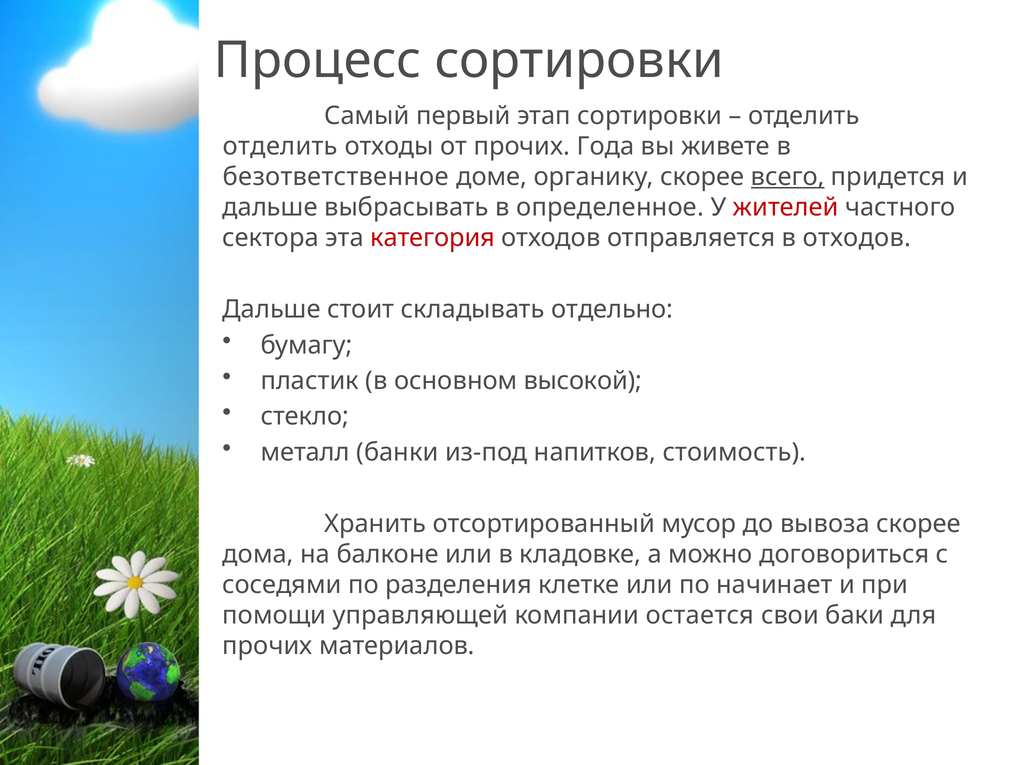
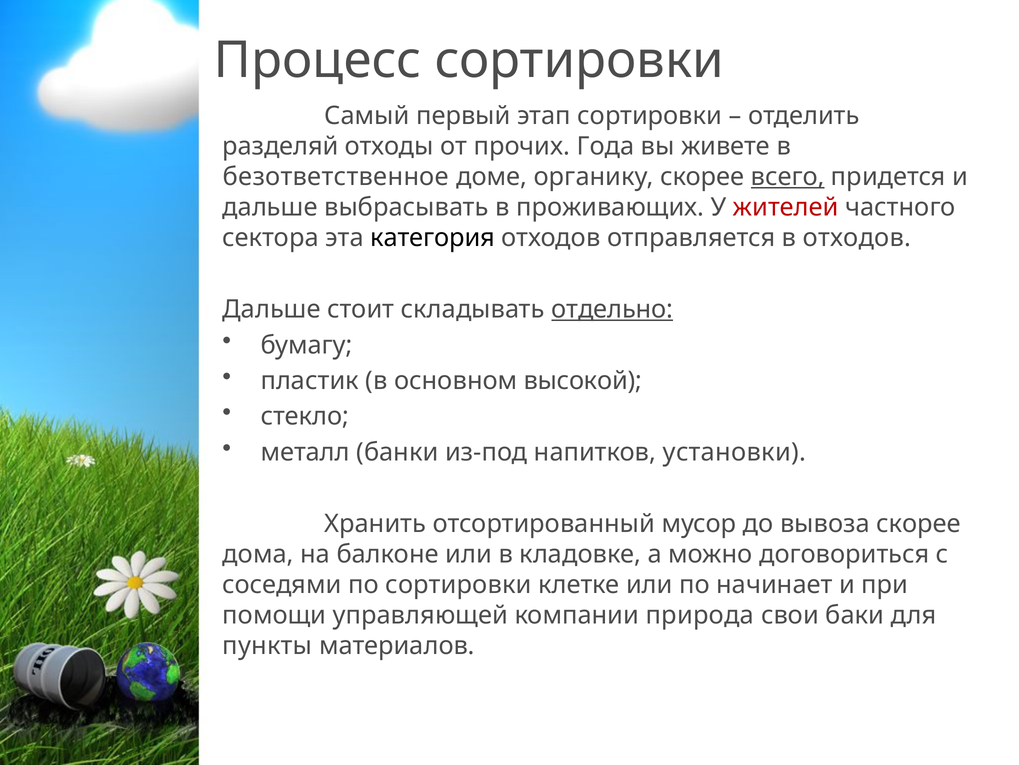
отделить at (280, 146): отделить -> разделяй
определенное: определенное -> проживающих
категория colour: red -> black
отдельно underline: none -> present
стоимость: стоимость -> установки
по разделения: разделения -> сортировки
остается: остается -> природа
прочих at (267, 645): прочих -> пункты
